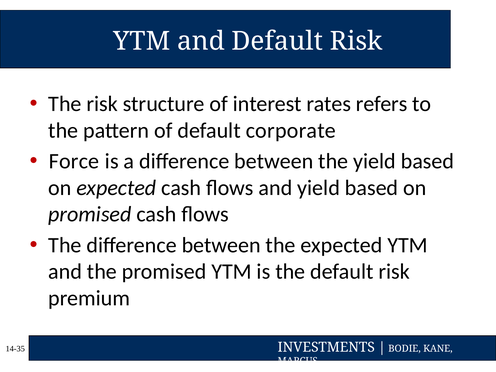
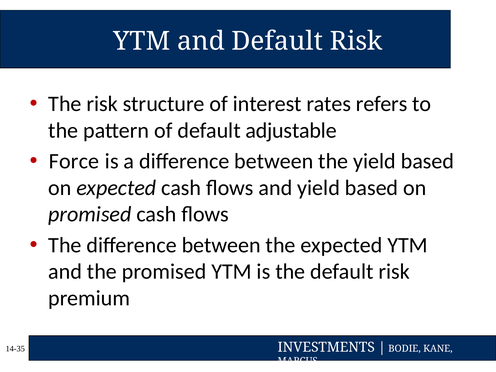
corporate: corporate -> adjustable
